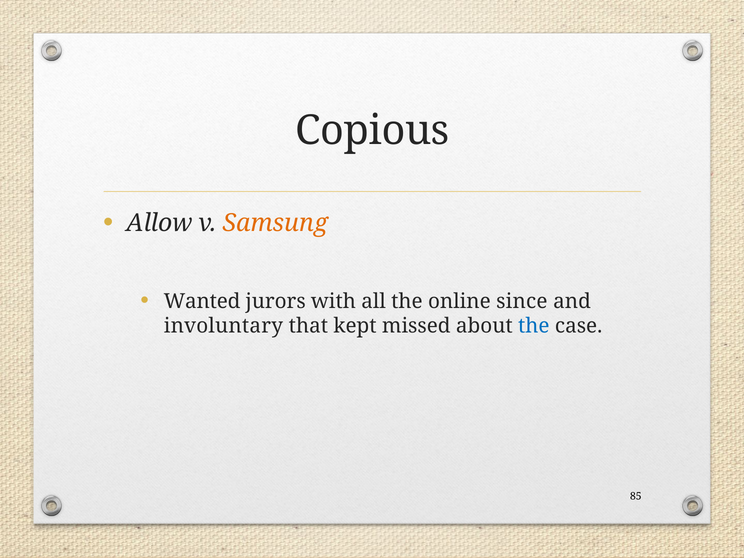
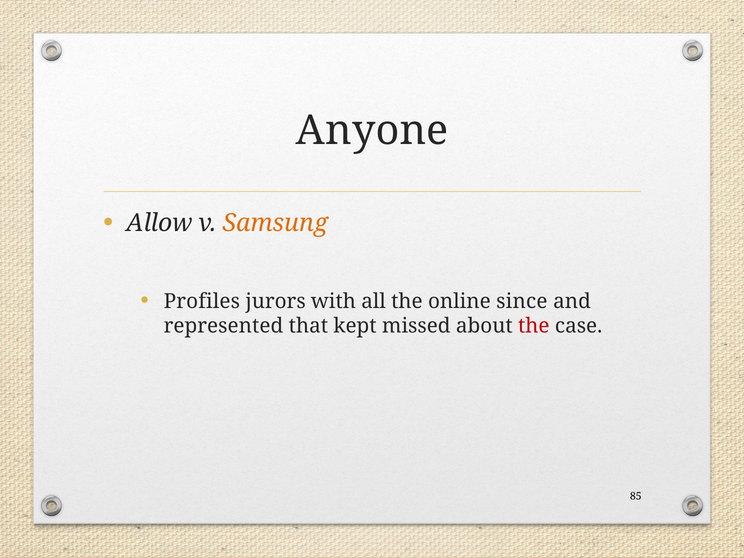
Copious: Copious -> Anyone
Wanted: Wanted -> Profiles
involuntary: involuntary -> represented
the at (534, 326) colour: blue -> red
